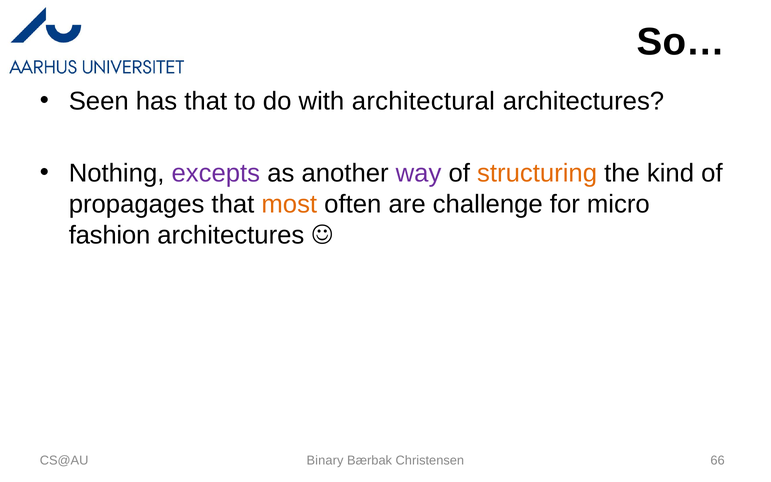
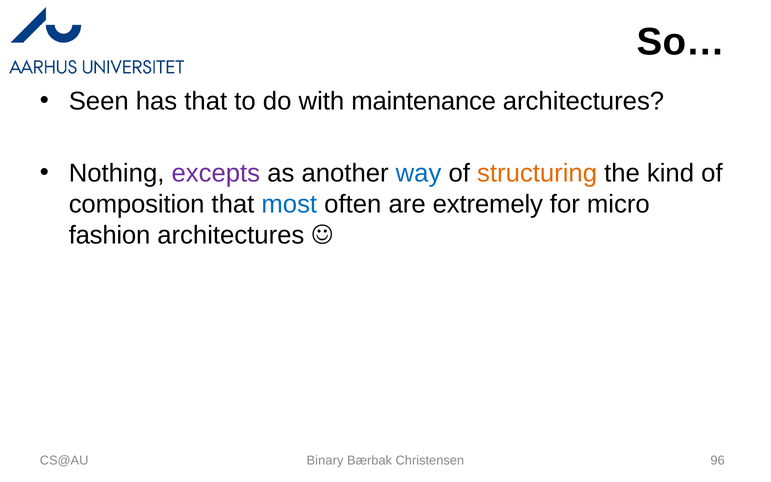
architectural: architectural -> maintenance
way colour: purple -> blue
propagages: propagages -> composition
most colour: orange -> blue
challenge: challenge -> extremely
66: 66 -> 96
